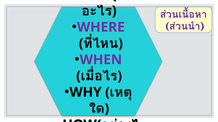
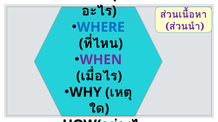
WHERE colour: purple -> blue
